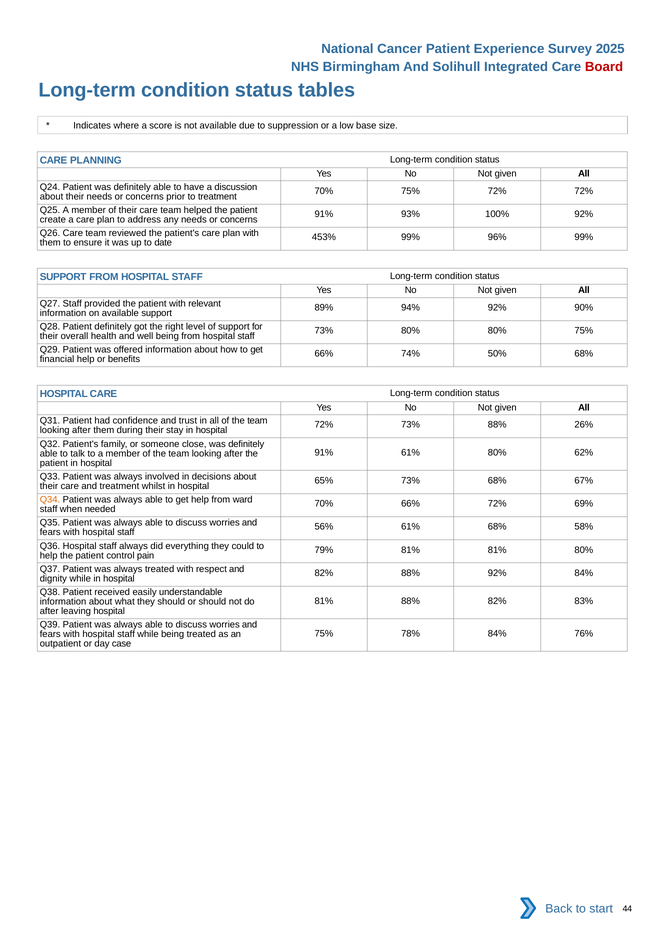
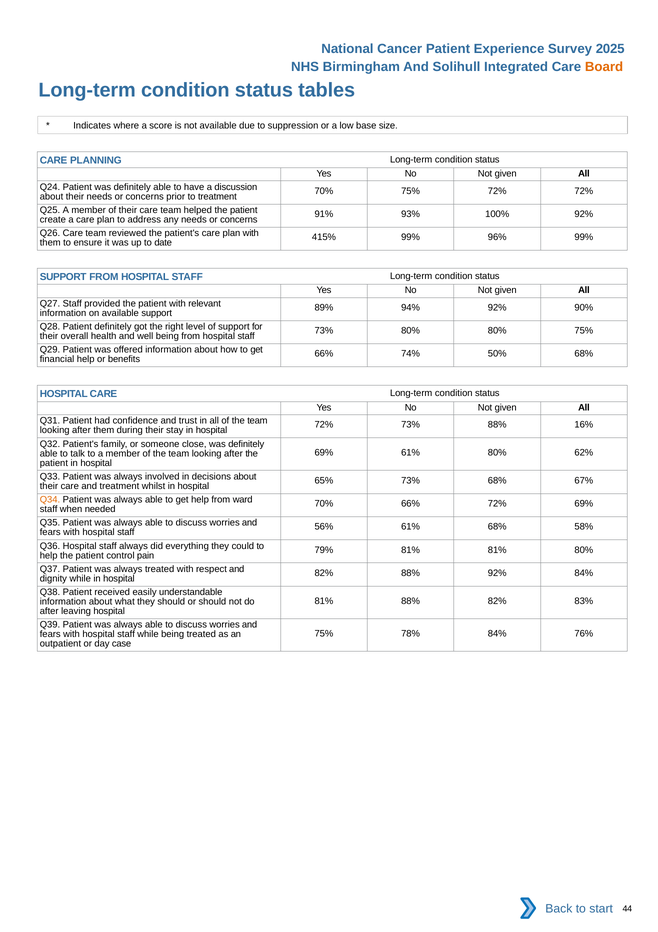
Board colour: red -> orange
453%: 453% -> 415%
26%: 26% -> 16%
91% at (324, 452): 91% -> 69%
